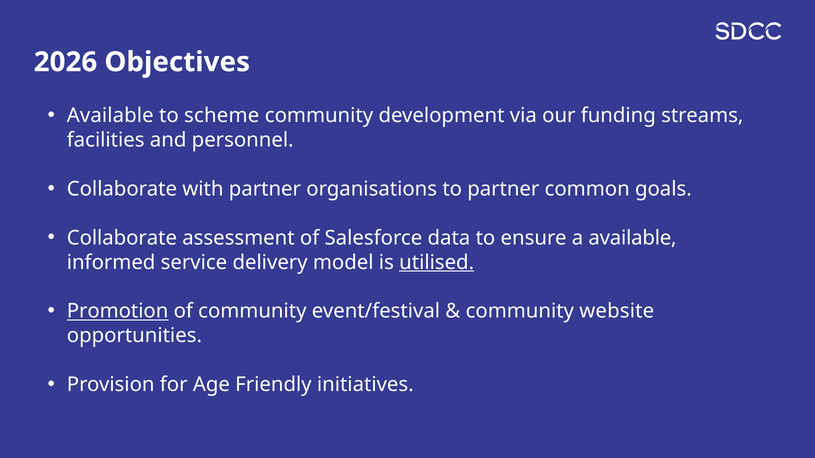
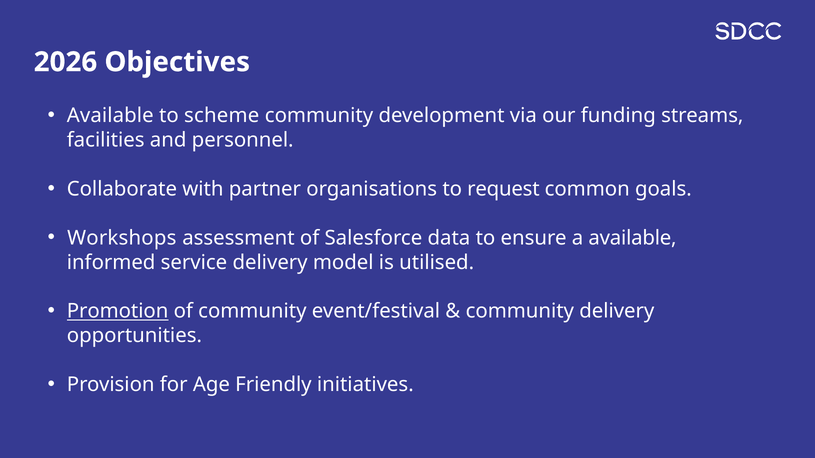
to partner: partner -> request
Collaborate at (122, 238): Collaborate -> Workshops
utilised underline: present -> none
community website: website -> delivery
